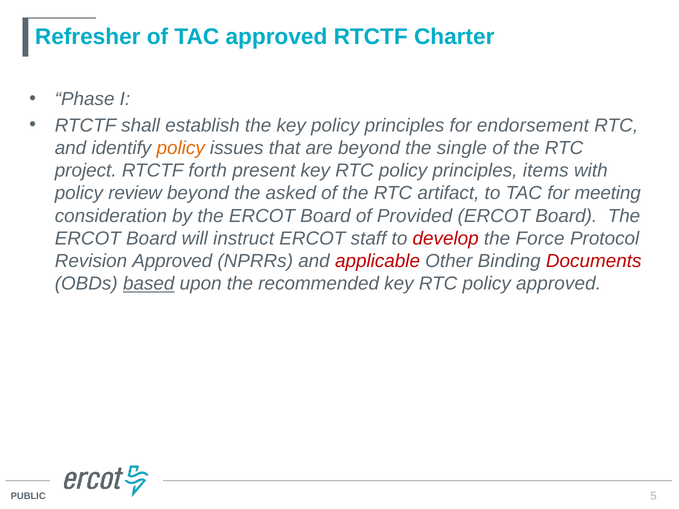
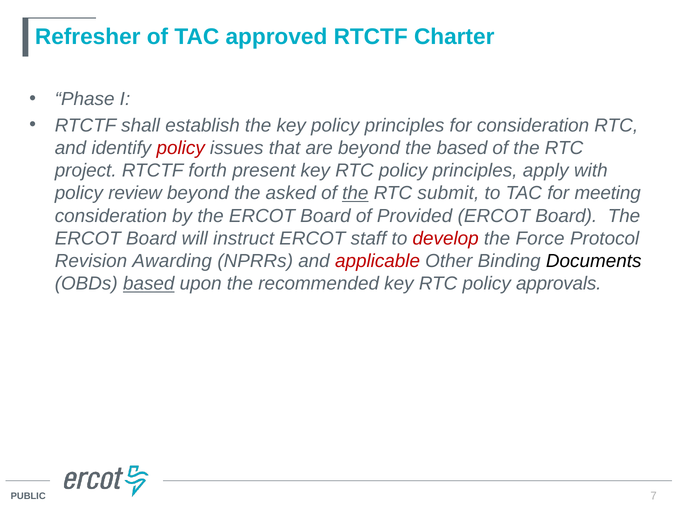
for endorsement: endorsement -> consideration
policy at (181, 148) colour: orange -> red
the single: single -> based
items: items -> apply
the at (355, 193) underline: none -> present
artifact: artifact -> submit
Revision Approved: Approved -> Awarding
Documents colour: red -> black
policy approved: approved -> approvals
5: 5 -> 7
